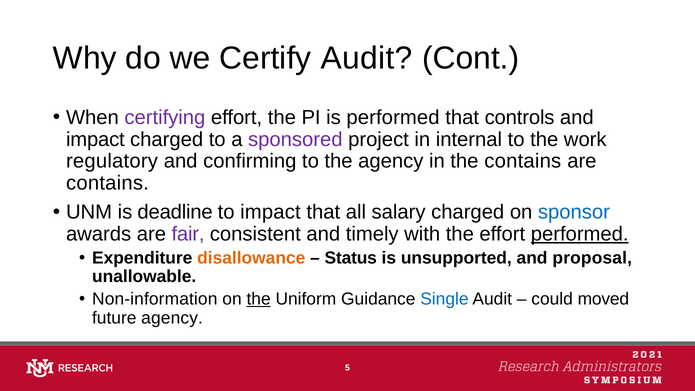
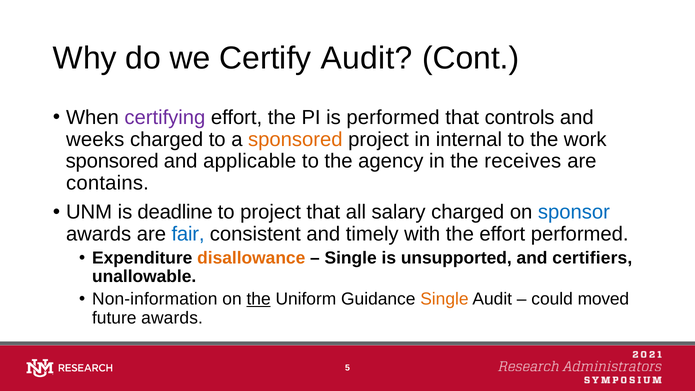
impact at (95, 139): impact -> weeks
sponsored at (295, 139) colour: purple -> orange
regulatory at (112, 161): regulatory -> sponsored
confirming: confirming -> applicable
the contains: contains -> receives
to impact: impact -> project
fair colour: purple -> blue
performed at (580, 234) underline: present -> none
Status at (351, 258): Status -> Single
proposal: proposal -> certifiers
Single at (444, 299) colour: blue -> orange
future agency: agency -> awards
